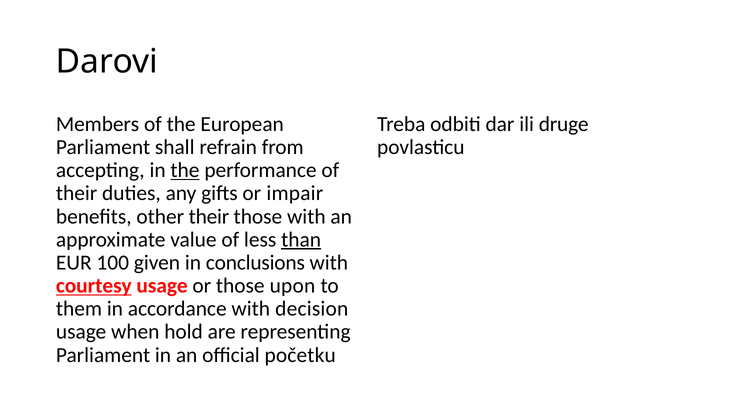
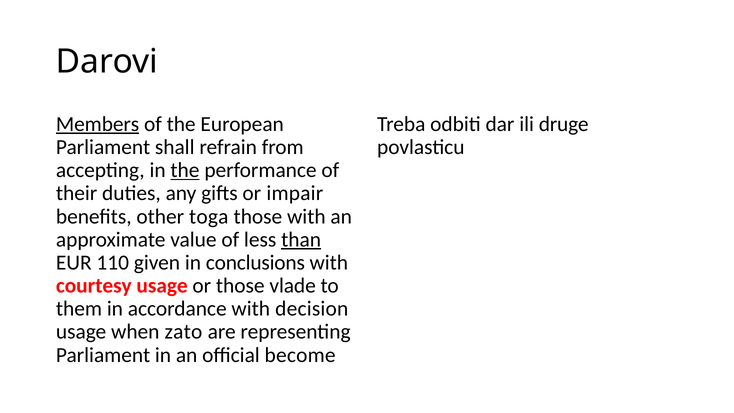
Members underline: none -> present
other their: their -> toga
100: 100 -> 110
courtesy underline: present -> none
upon: upon -> vlade
hold: hold -> zato
početku: početku -> become
